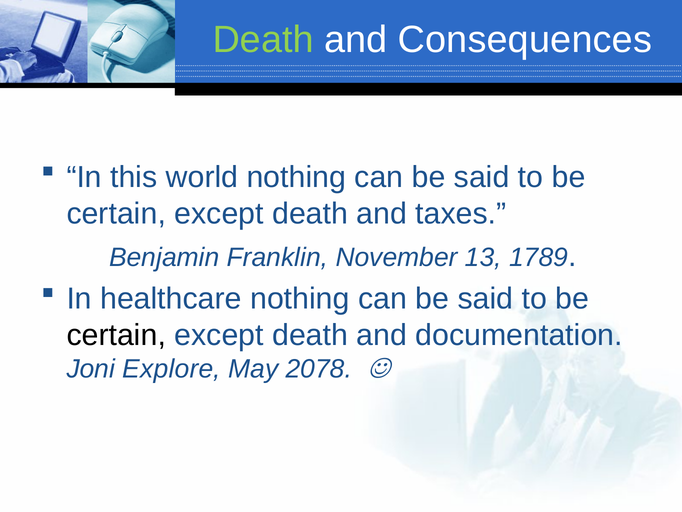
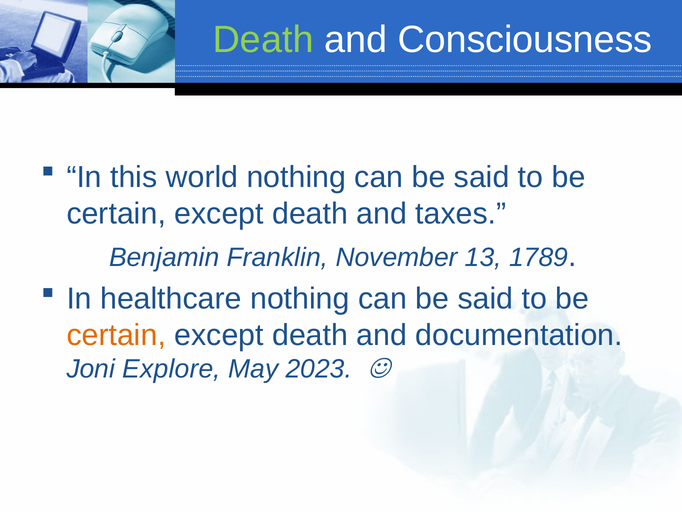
Consequences: Consequences -> Consciousness
certain at (116, 335) colour: black -> orange
2078: 2078 -> 2023
